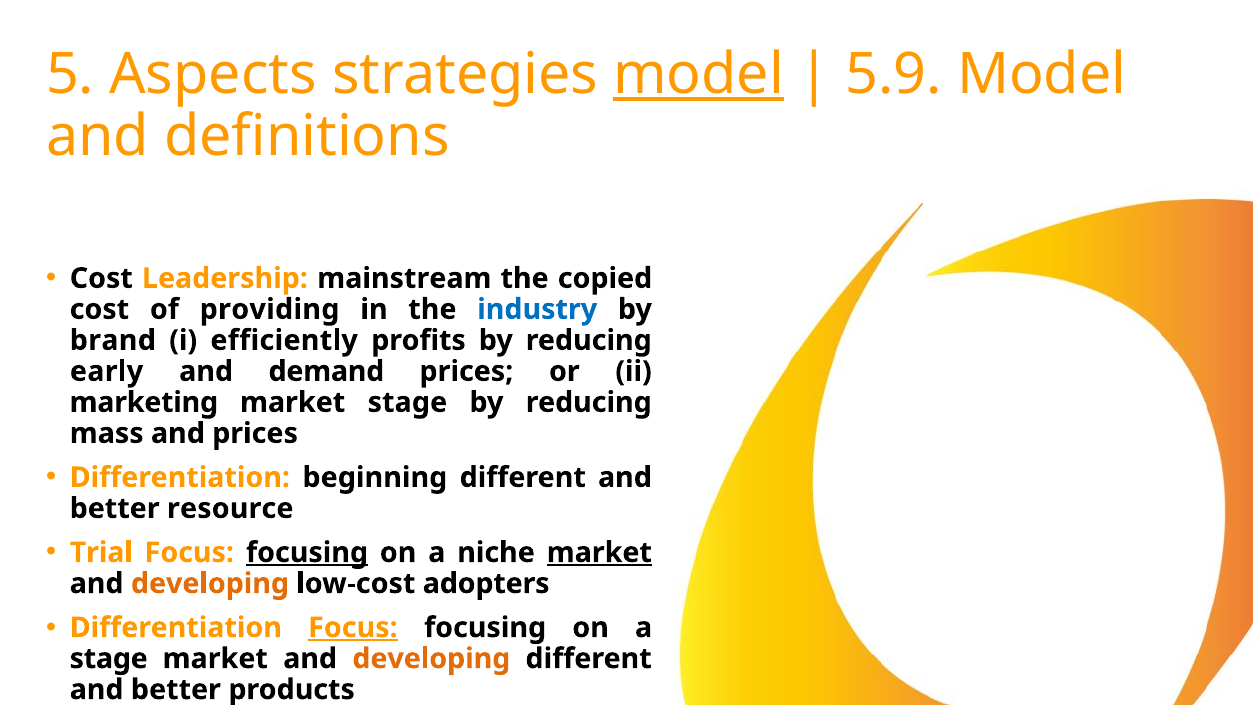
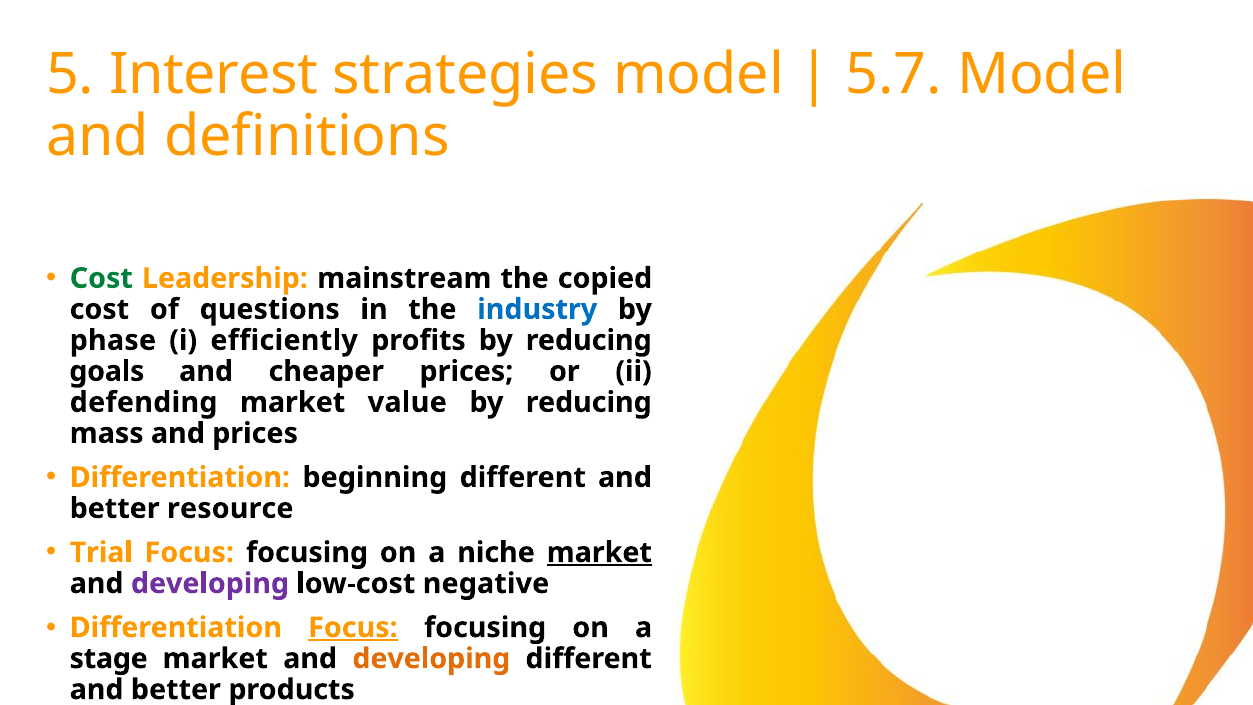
Aspects: Aspects -> Interest
model at (699, 74) underline: present -> none
5.9: 5.9 -> 5.7
Cost at (101, 278) colour: black -> green
providing: providing -> questions
brand: brand -> phase
early: early -> goals
demand: demand -> cheaper
marketing: marketing -> defending
market stage: stage -> value
focusing at (307, 552) underline: present -> none
developing at (210, 583) colour: orange -> purple
adopters: adopters -> negative
